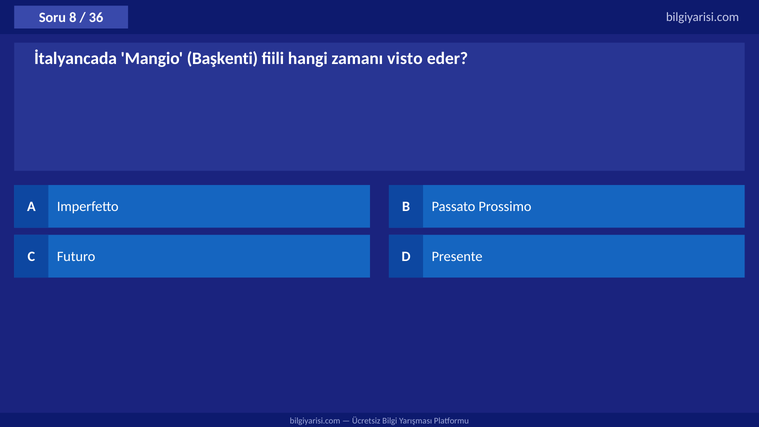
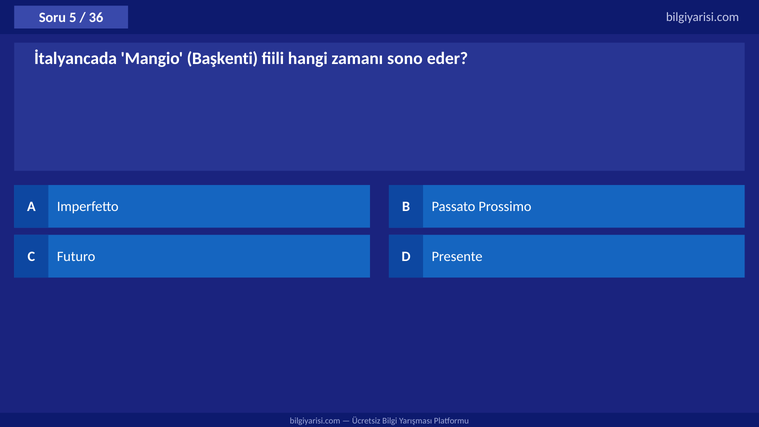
8: 8 -> 5
visto: visto -> sono
